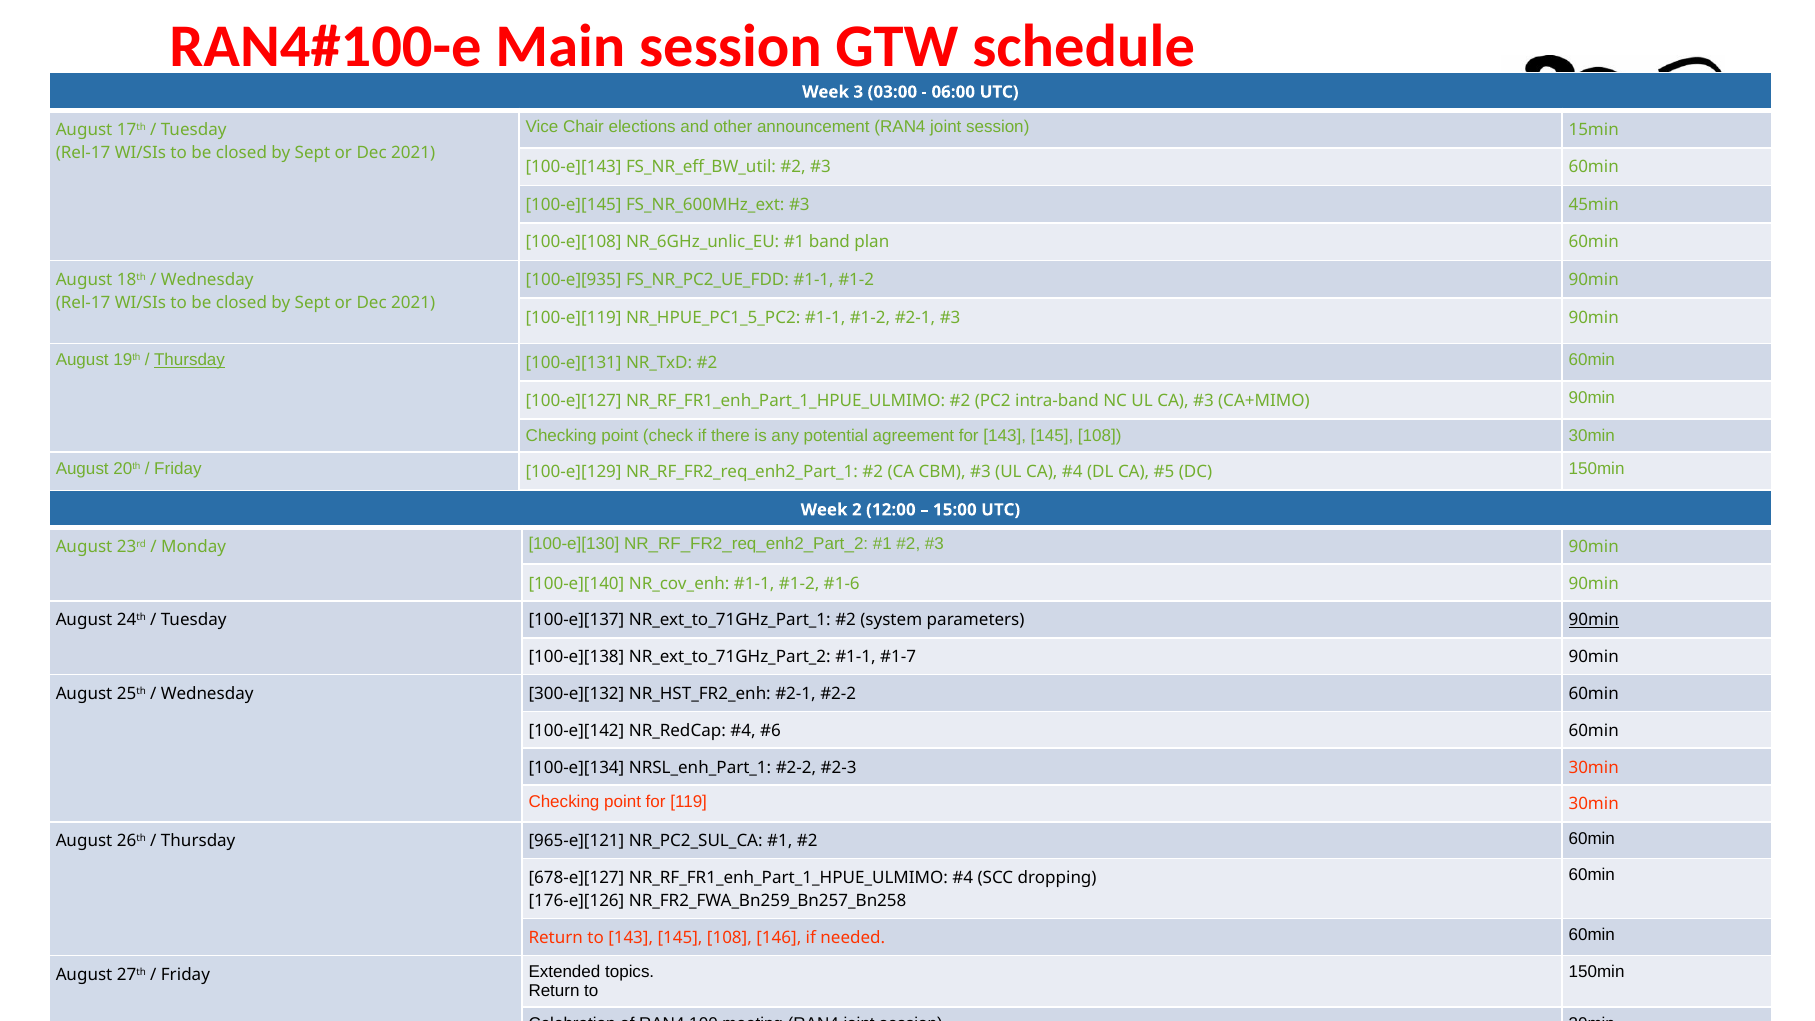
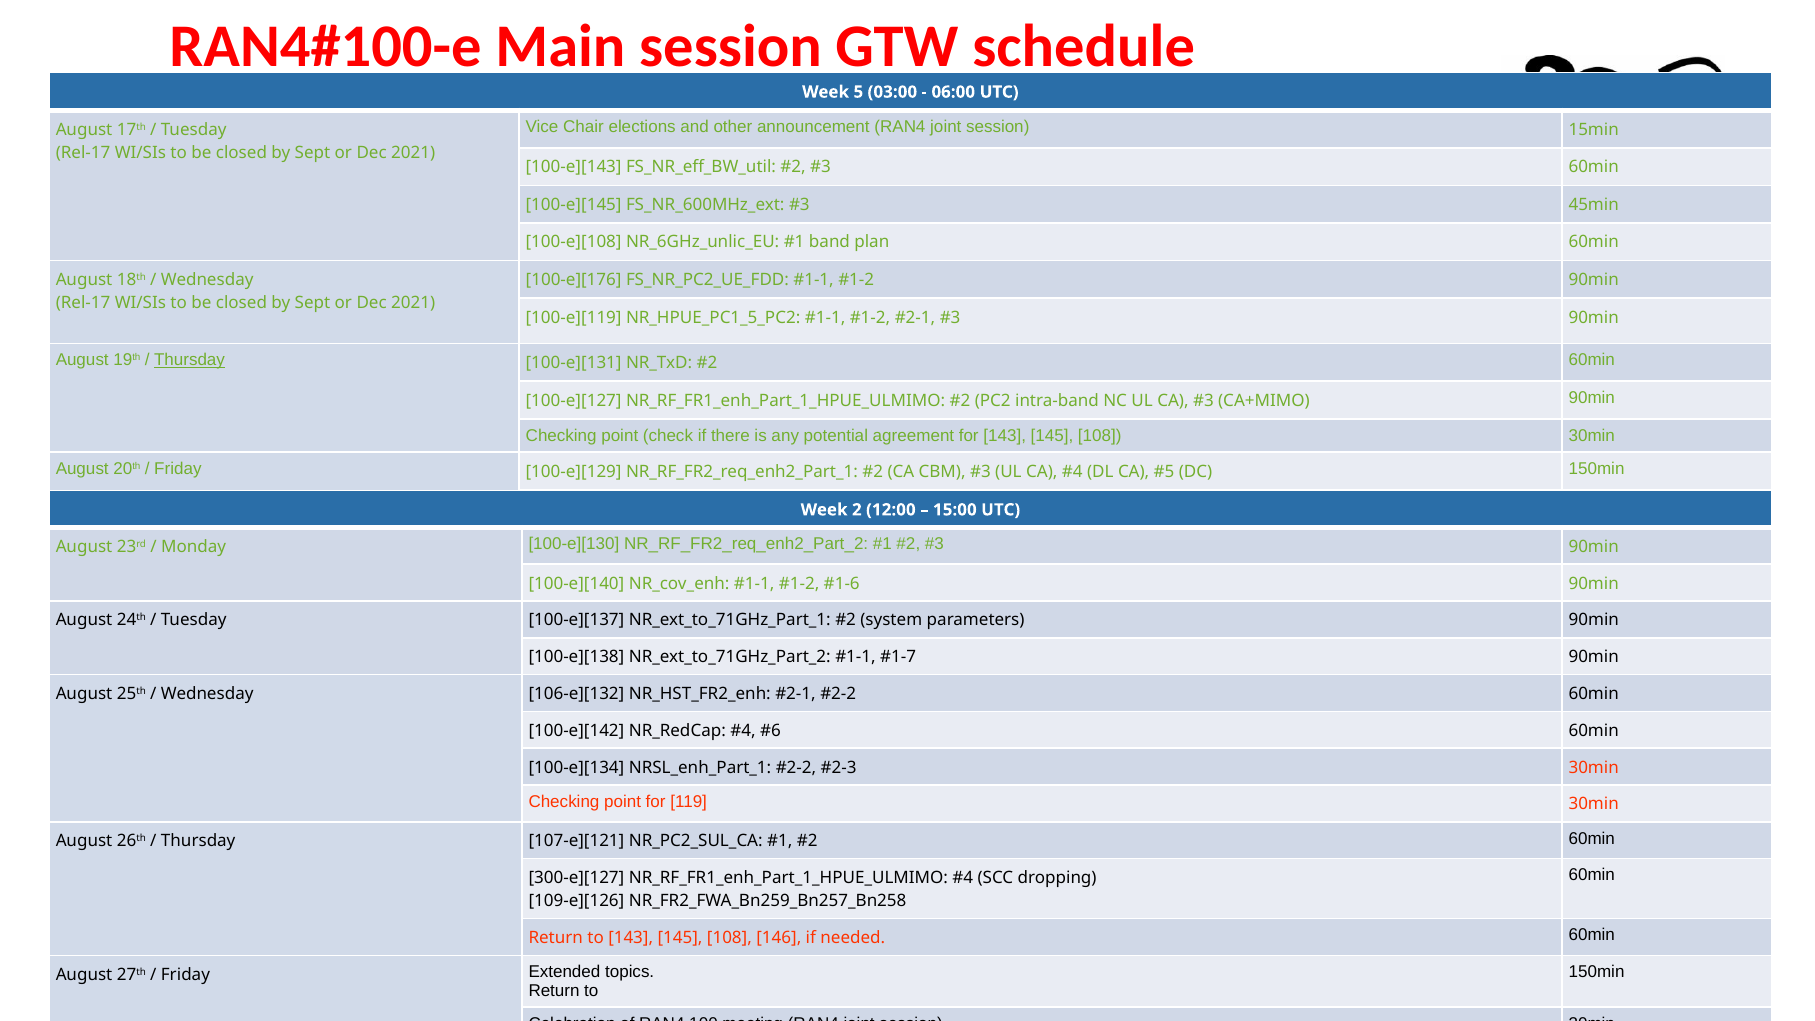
3: 3 -> 5
100-e][935: 100-e][935 -> 100-e][176
90min at (1594, 620) underline: present -> none
300-e][132: 300-e][132 -> 106-e][132
965-e][121: 965-e][121 -> 107-e][121
678-e][127: 678-e][127 -> 300-e][127
176-e][126: 176-e][126 -> 109-e][126
